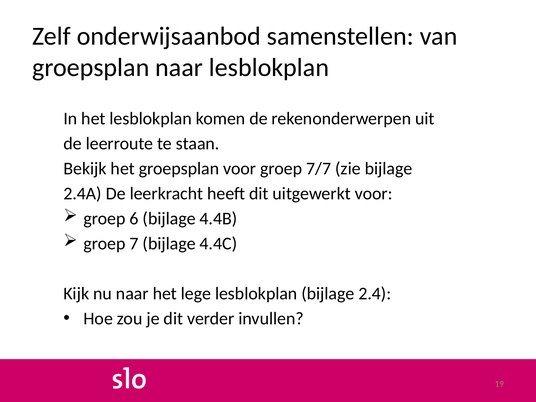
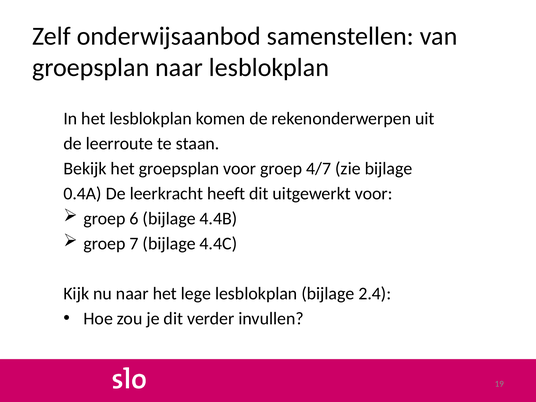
7/7: 7/7 -> 4/7
2.4A: 2.4A -> 0.4A
